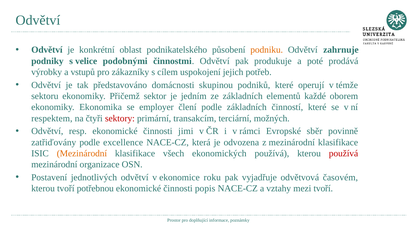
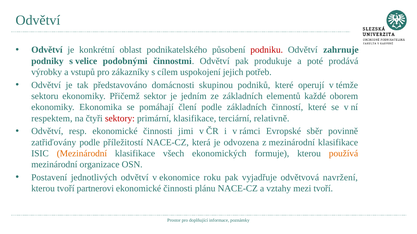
podniku colour: orange -> red
employer: employer -> pomáhají
primární transakcím: transakcím -> klasifikace
možných: možných -> relativně
excellence: excellence -> příležitostí
ekonomických používá: používá -> formuje
používá at (344, 154) colour: red -> orange
časovém: časovém -> navržení
potřebnou: potřebnou -> partnerovi
popis: popis -> plánu
